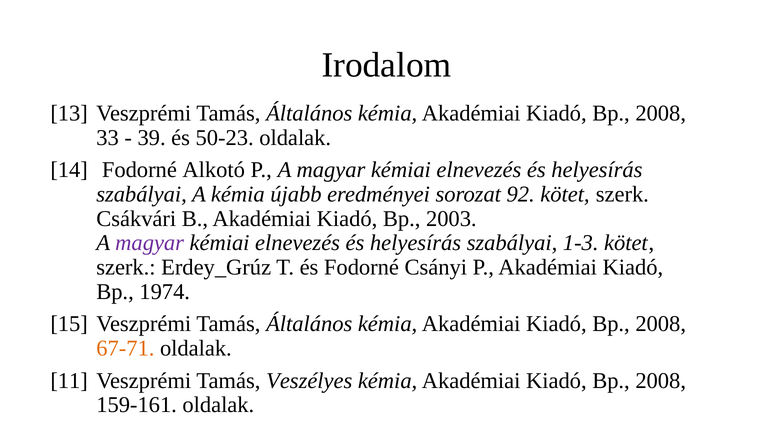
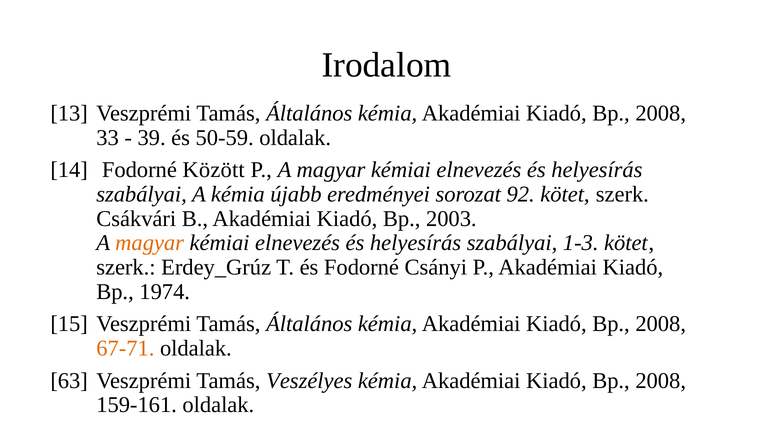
50-23: 50-23 -> 50-59
Alkotó: Alkotó -> Között
magyar at (150, 243) colour: purple -> orange
11: 11 -> 63
